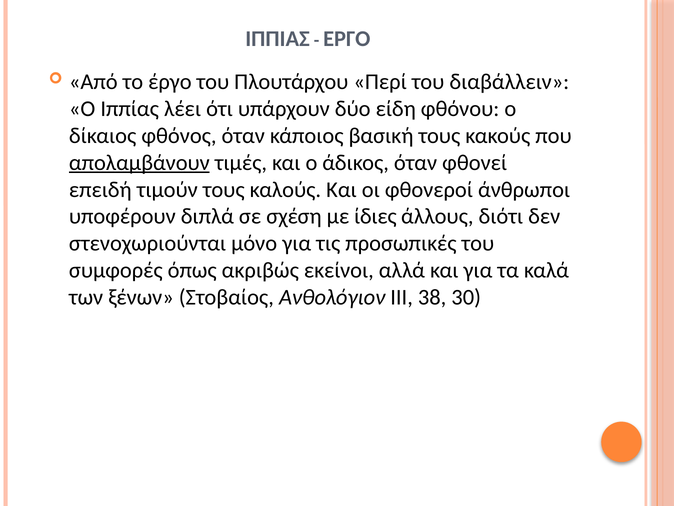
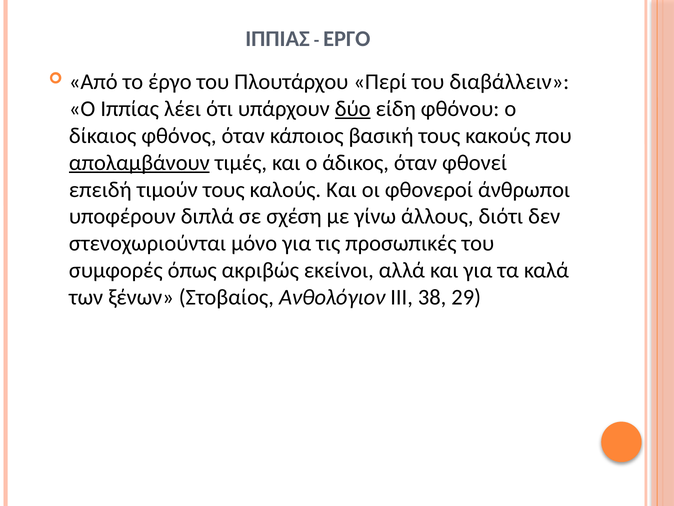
δύο underline: none -> present
ίδιες: ίδιες -> γίνω
30: 30 -> 29
